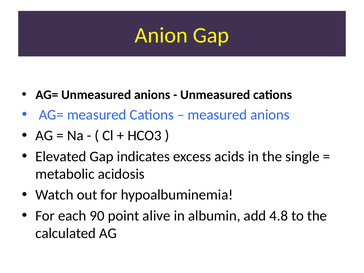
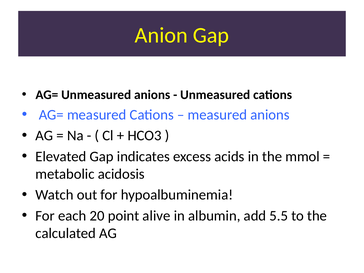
single: single -> mmol
90: 90 -> 20
4.8: 4.8 -> 5.5
